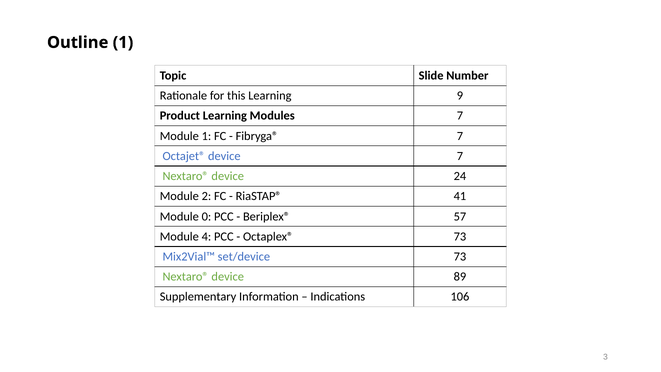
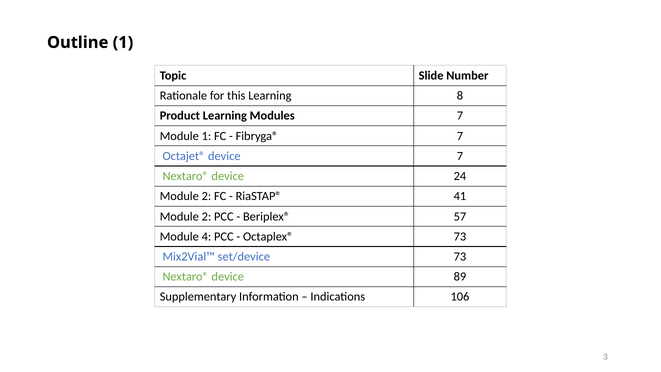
9: 9 -> 8
0 at (206, 216): 0 -> 2
